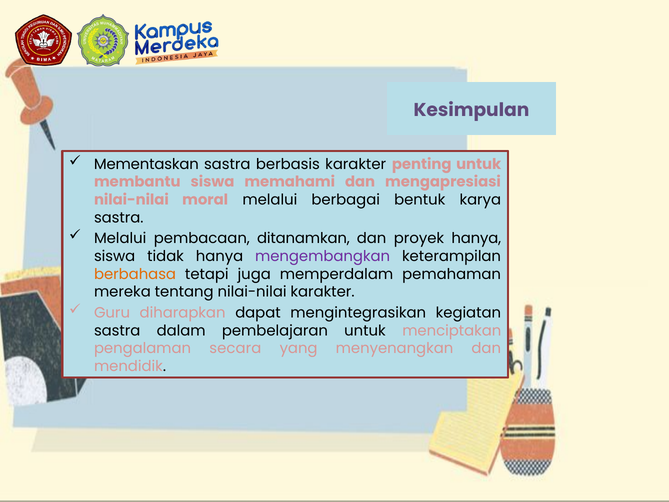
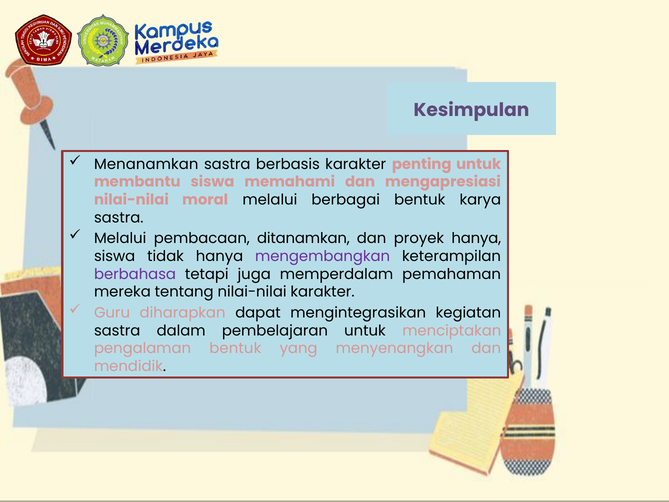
Mementaskan: Mementaskan -> Menanamkan
berbahasa colour: orange -> purple
pengalaman secara: secara -> bentuk
